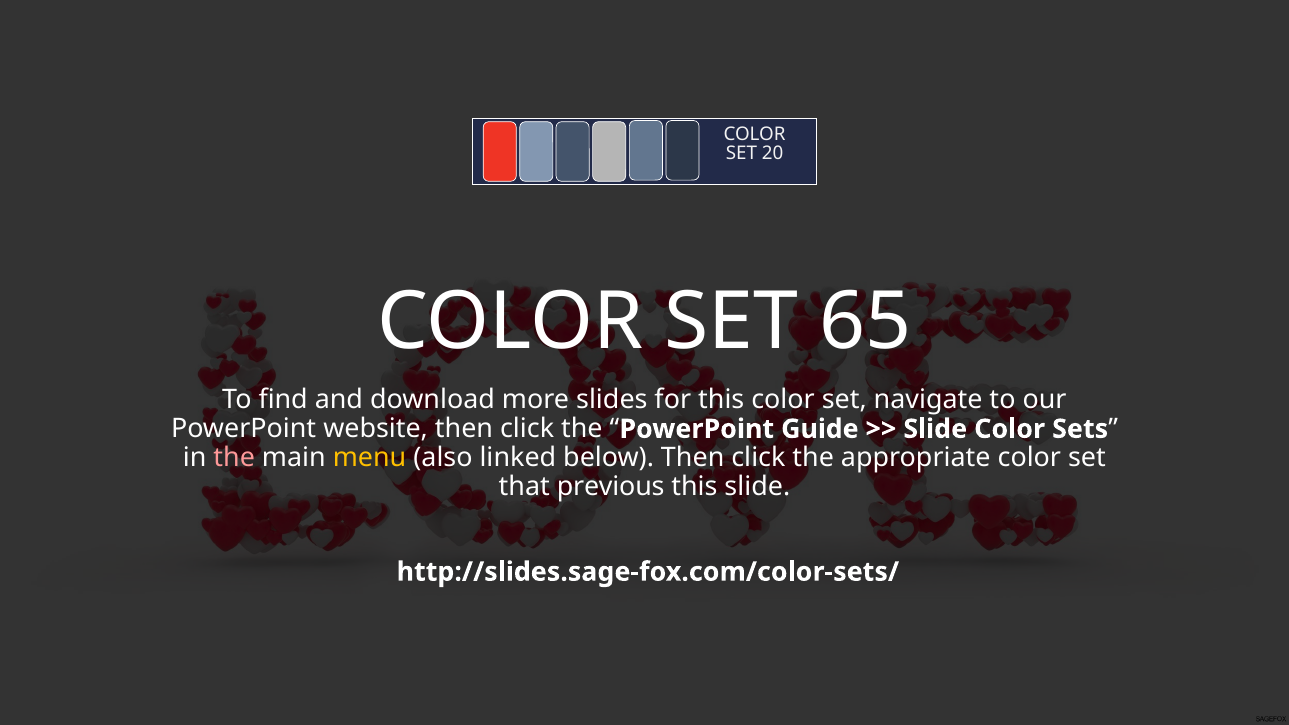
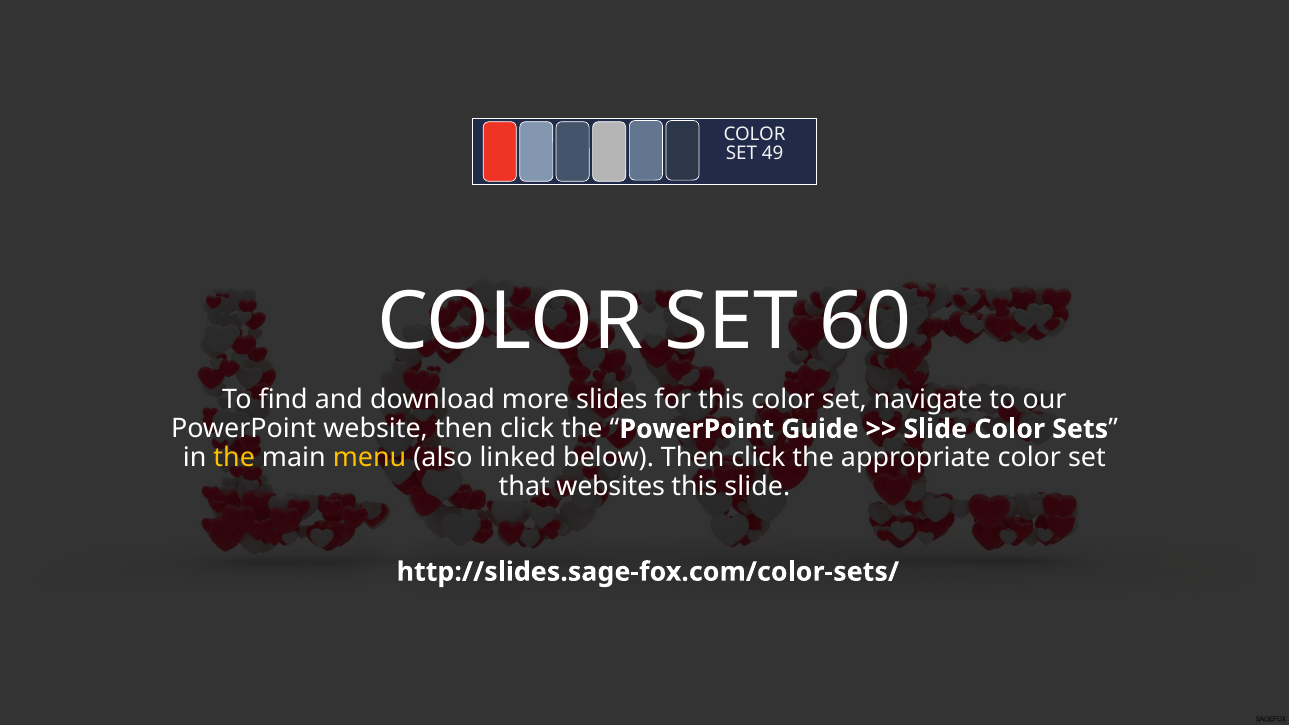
20: 20 -> 49
65: 65 -> 60
the at (234, 458) colour: pink -> yellow
previous: previous -> websites
